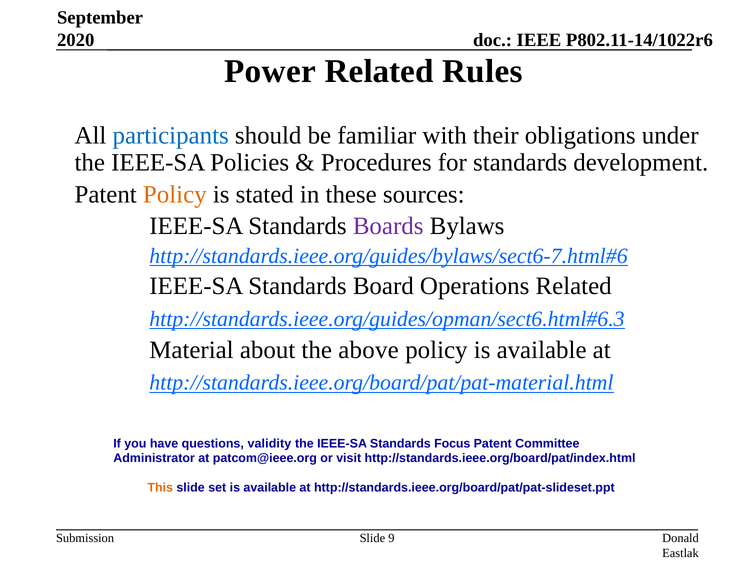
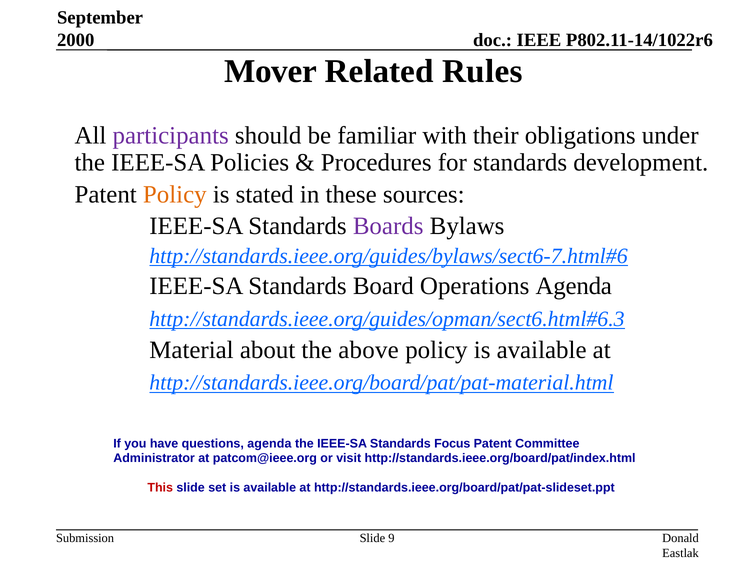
2020: 2020 -> 2000
Power: Power -> Mover
participants colour: blue -> purple
Operations Related: Related -> Agenda
questions validity: validity -> agenda
This colour: orange -> red
